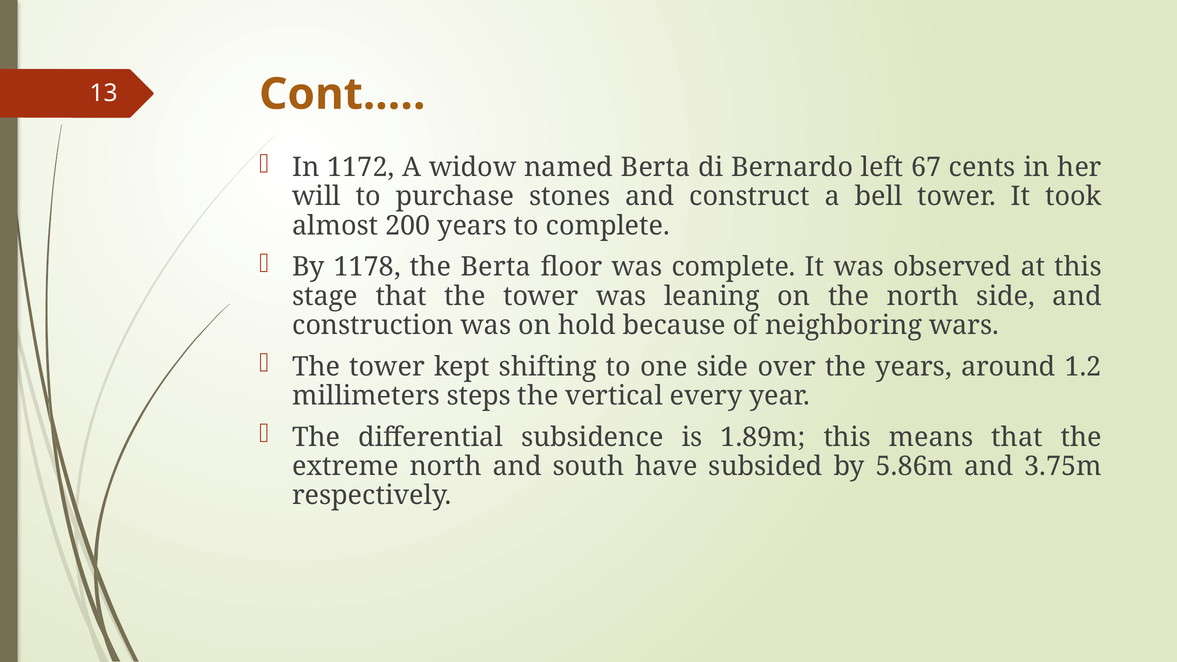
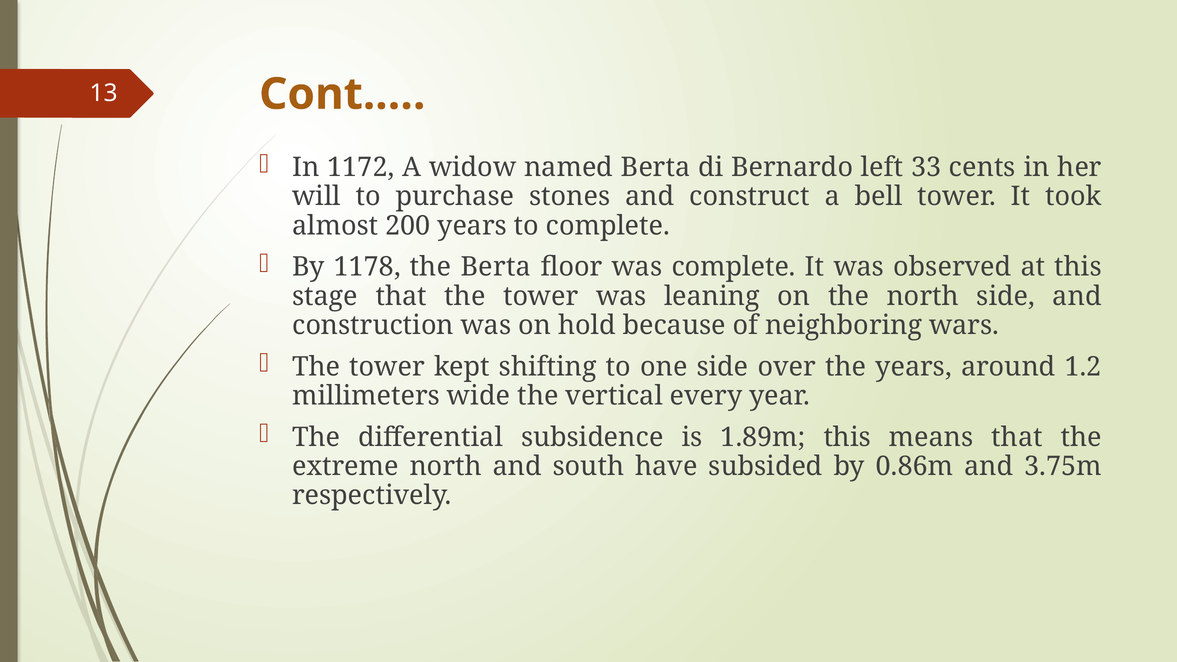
67: 67 -> 33
steps: steps -> wide
5.86m: 5.86m -> 0.86m
